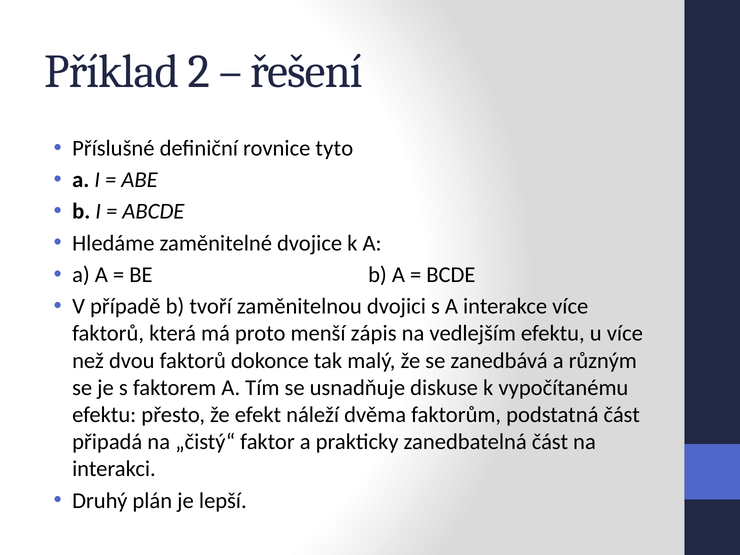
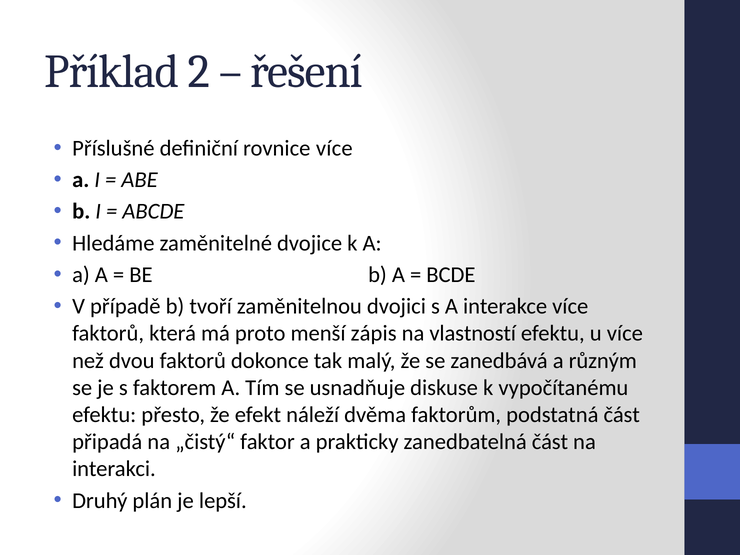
rovnice tyto: tyto -> více
vedlejším: vedlejším -> vlastností
